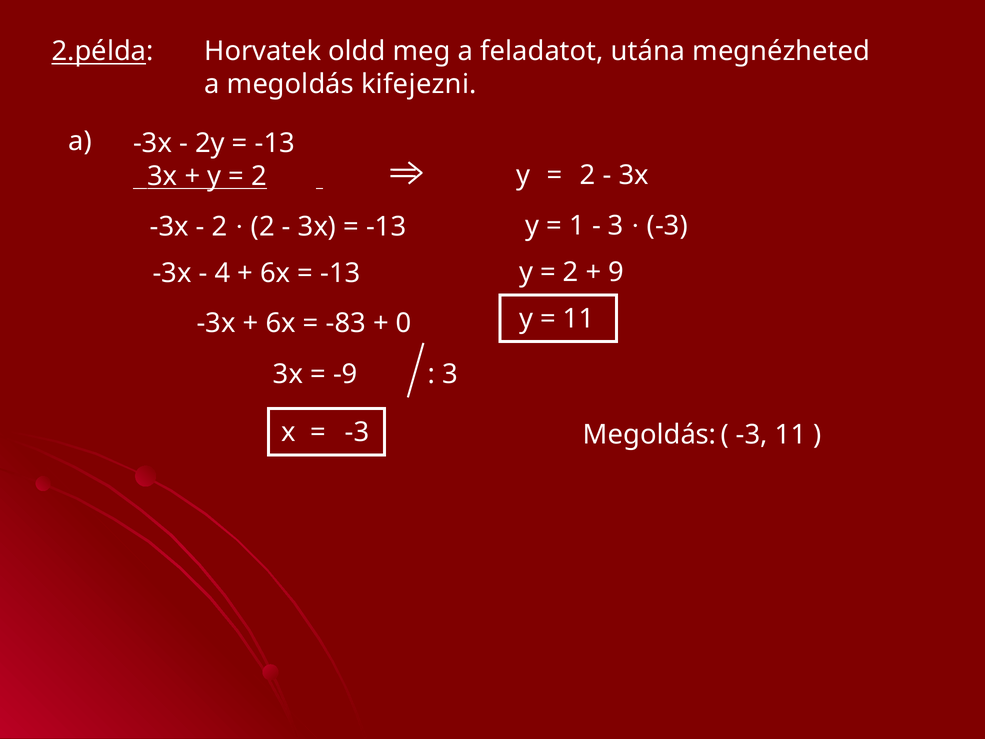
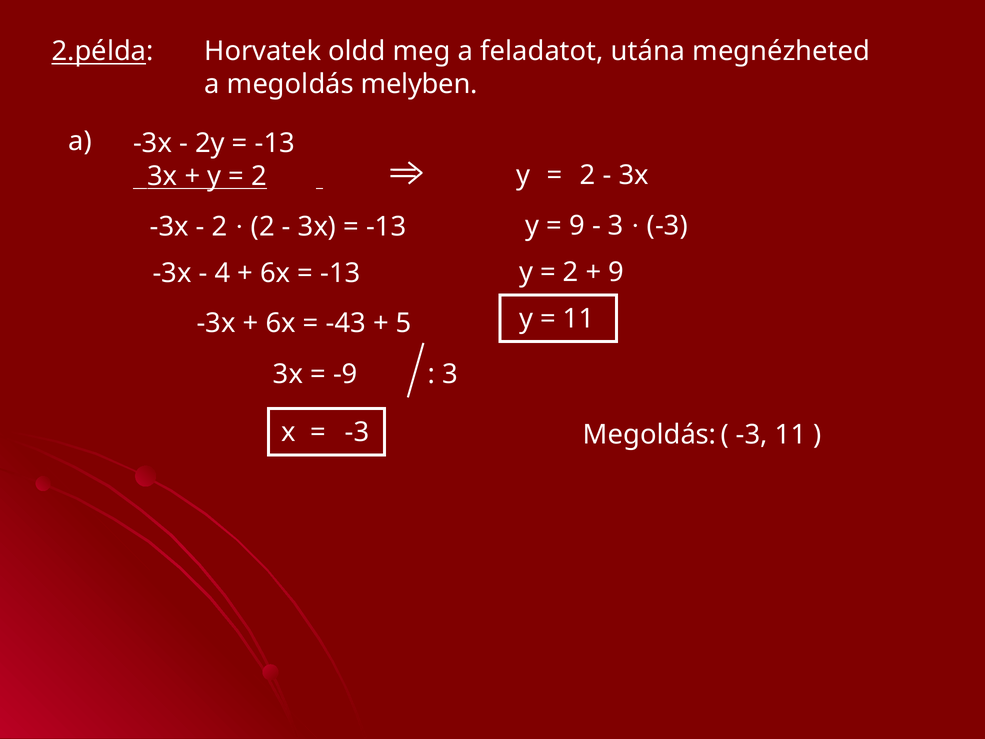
kifejezni: kifejezni -> melyben
1 at (577, 226): 1 -> 9
-83: -83 -> -43
0: 0 -> 5
